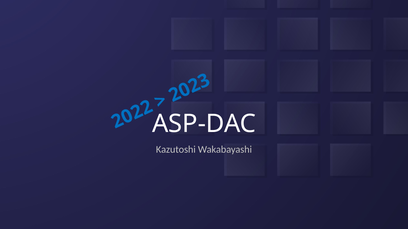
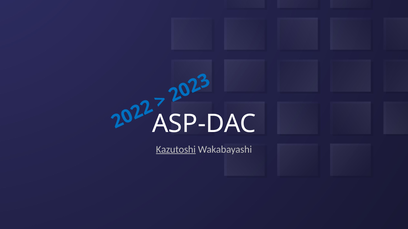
Kazutoshi underline: none -> present
